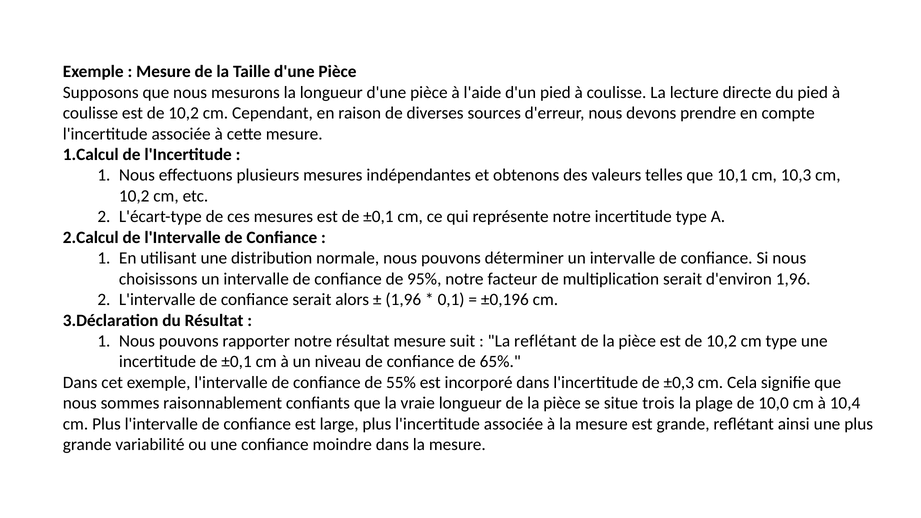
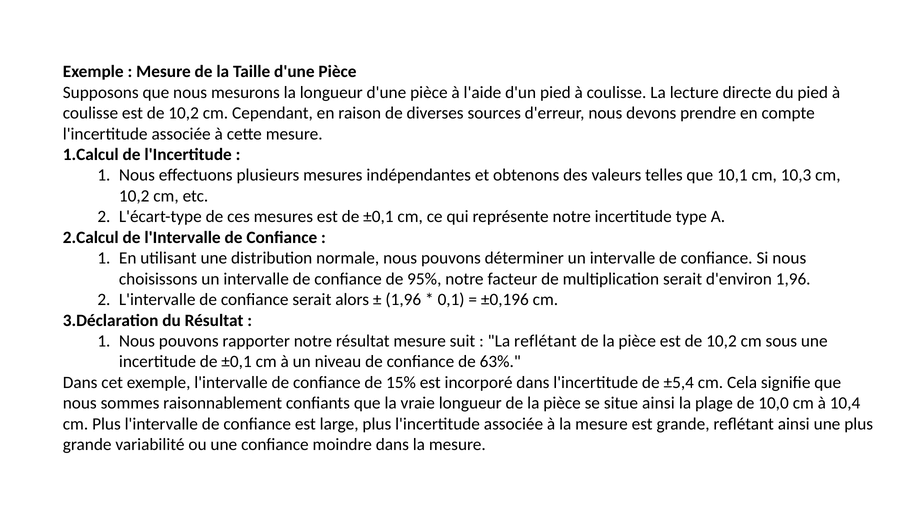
cm type: type -> sous
65%: 65% -> 63%
55%: 55% -> 15%
±0,3: ±0,3 -> ±5,4
situe trois: trois -> ainsi
